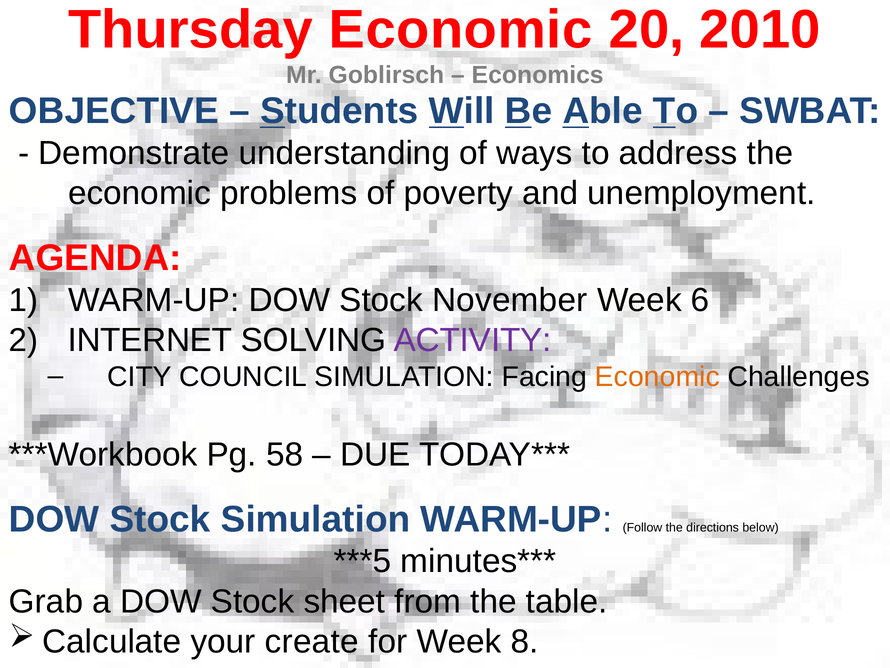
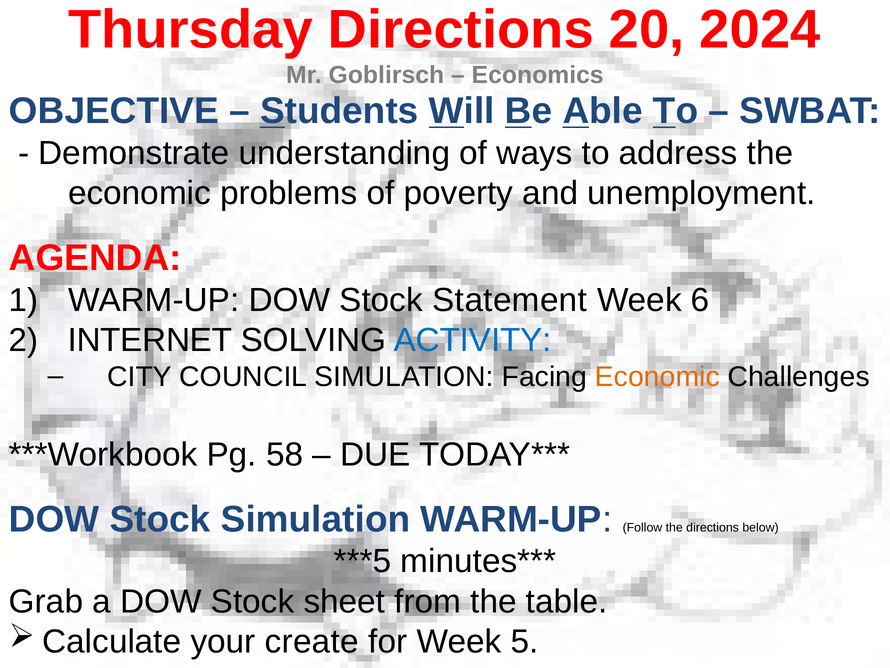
Thursday Economic: Economic -> Directions
2010: 2010 -> 2024
November: November -> Statement
ACTIVITY colour: purple -> blue
8: 8 -> 5
